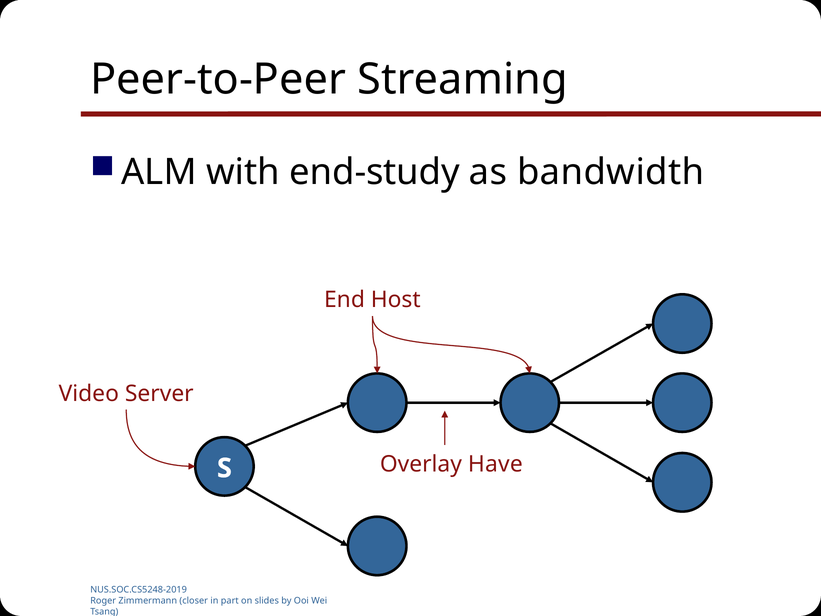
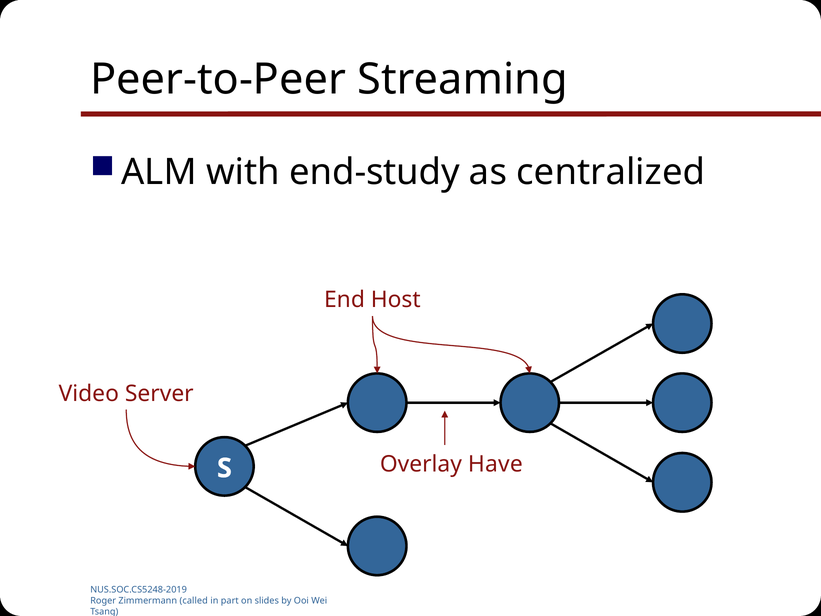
bandwidth: bandwidth -> centralized
closer: closer -> called
